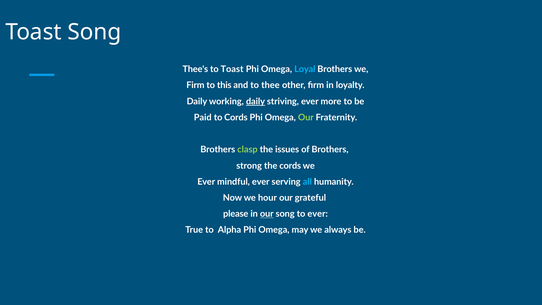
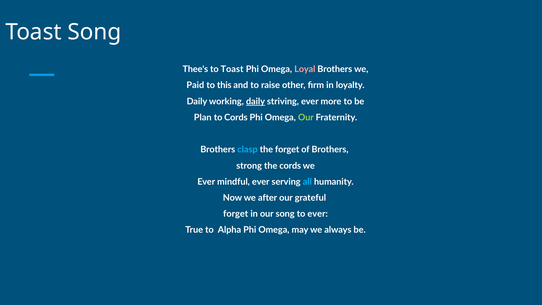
Loyal colour: light blue -> pink
Firm at (195, 85): Firm -> Paid
thee: thee -> raise
Paid: Paid -> Plan
clasp colour: light green -> light blue
the issues: issues -> forget
hour: hour -> after
please at (236, 214): please -> forget
our at (267, 214) underline: present -> none
